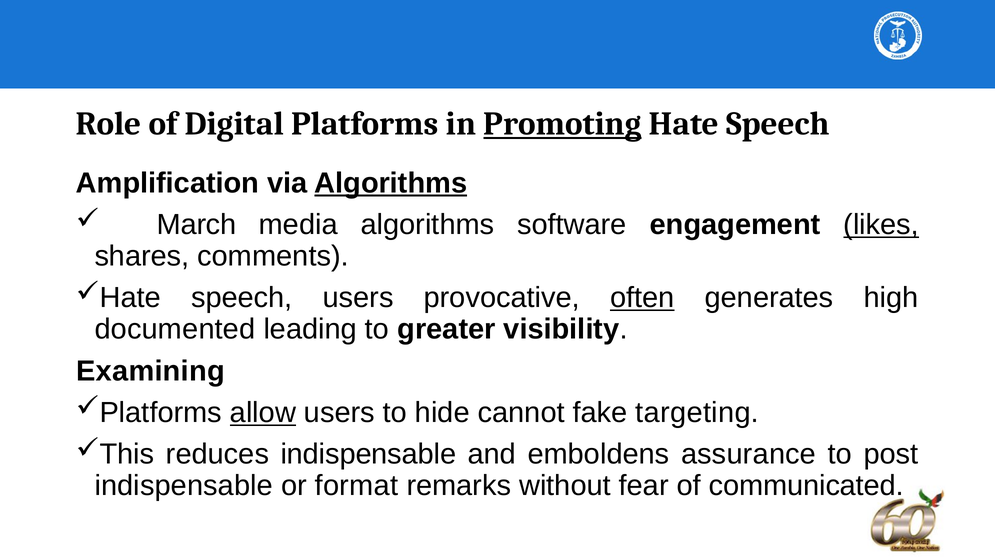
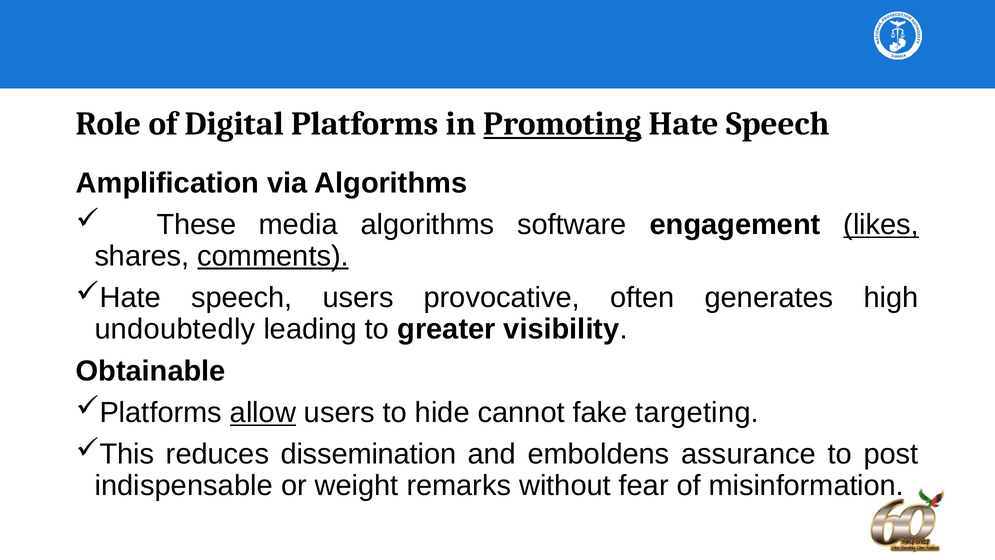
Algorithms at (391, 183) underline: present -> none
March: March -> These
comments underline: none -> present
often underline: present -> none
documented: documented -> undoubtedly
Examining: Examining -> Obtainable
reduces indispensable: indispensable -> dissemination
format: format -> weight
communicated: communicated -> misinformation
